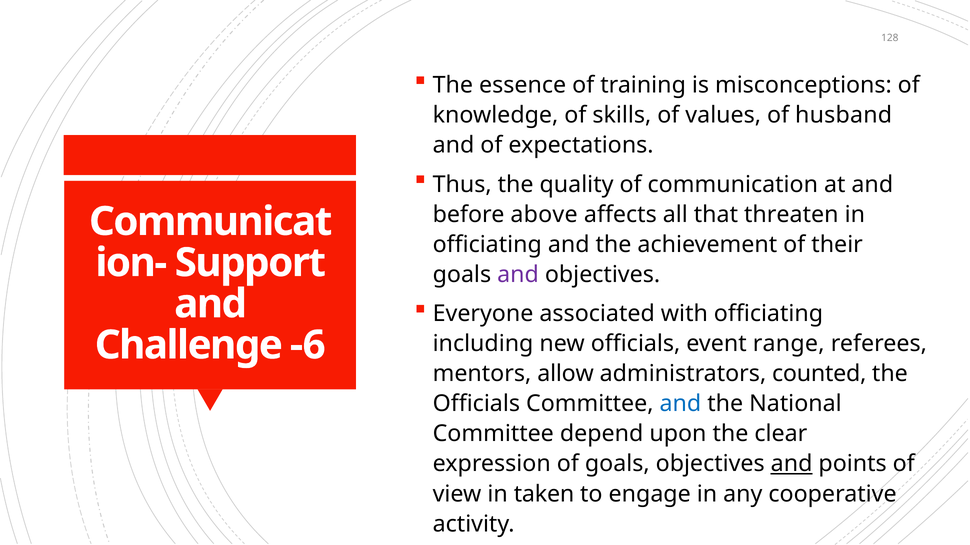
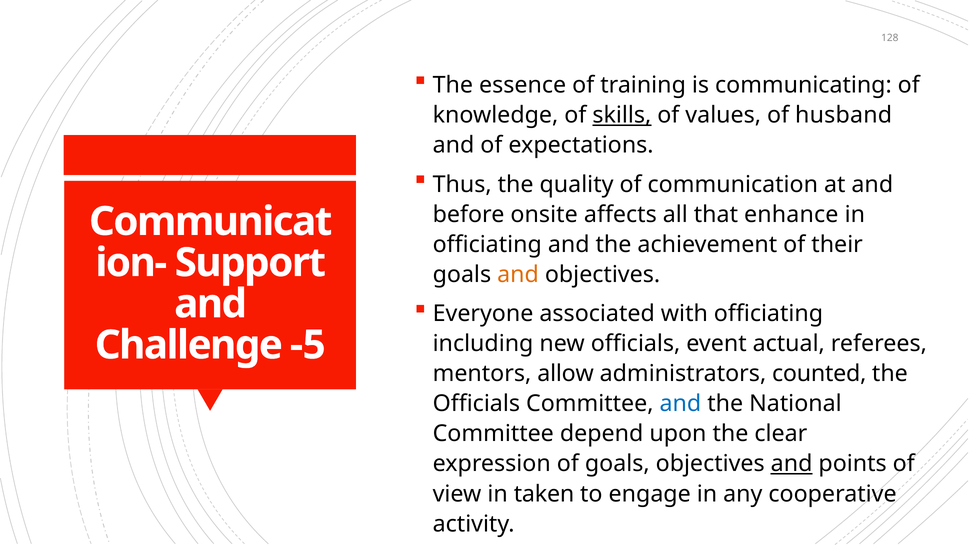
misconceptions: misconceptions -> communicating
skills underline: none -> present
above: above -> onsite
threaten: threaten -> enhance
and at (518, 275) colour: purple -> orange
range: range -> actual
-6: -6 -> -5
